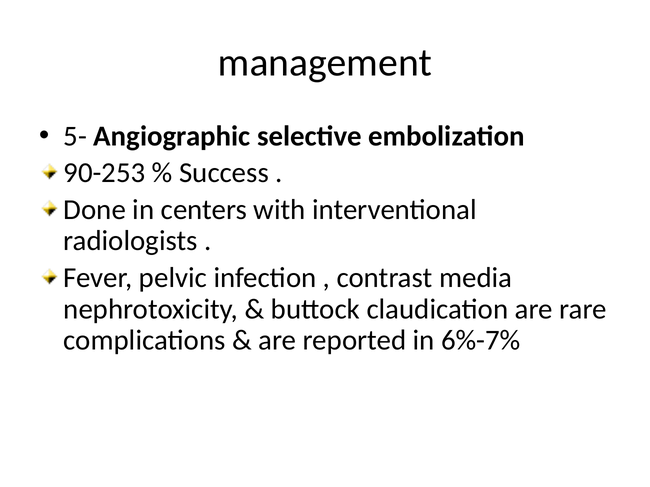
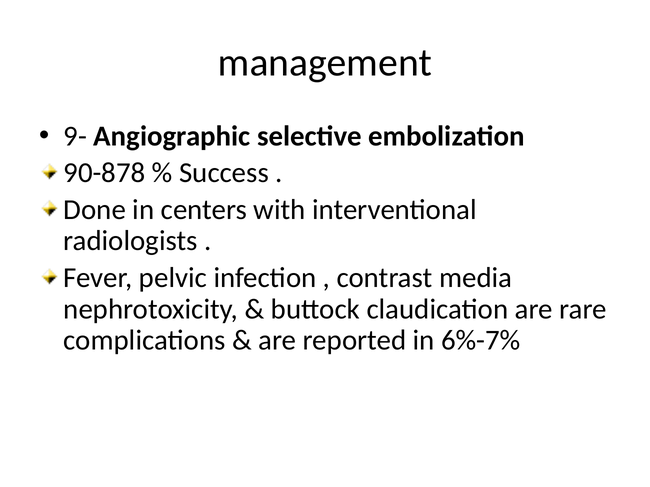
5-: 5- -> 9-
90-253: 90-253 -> 90-878
